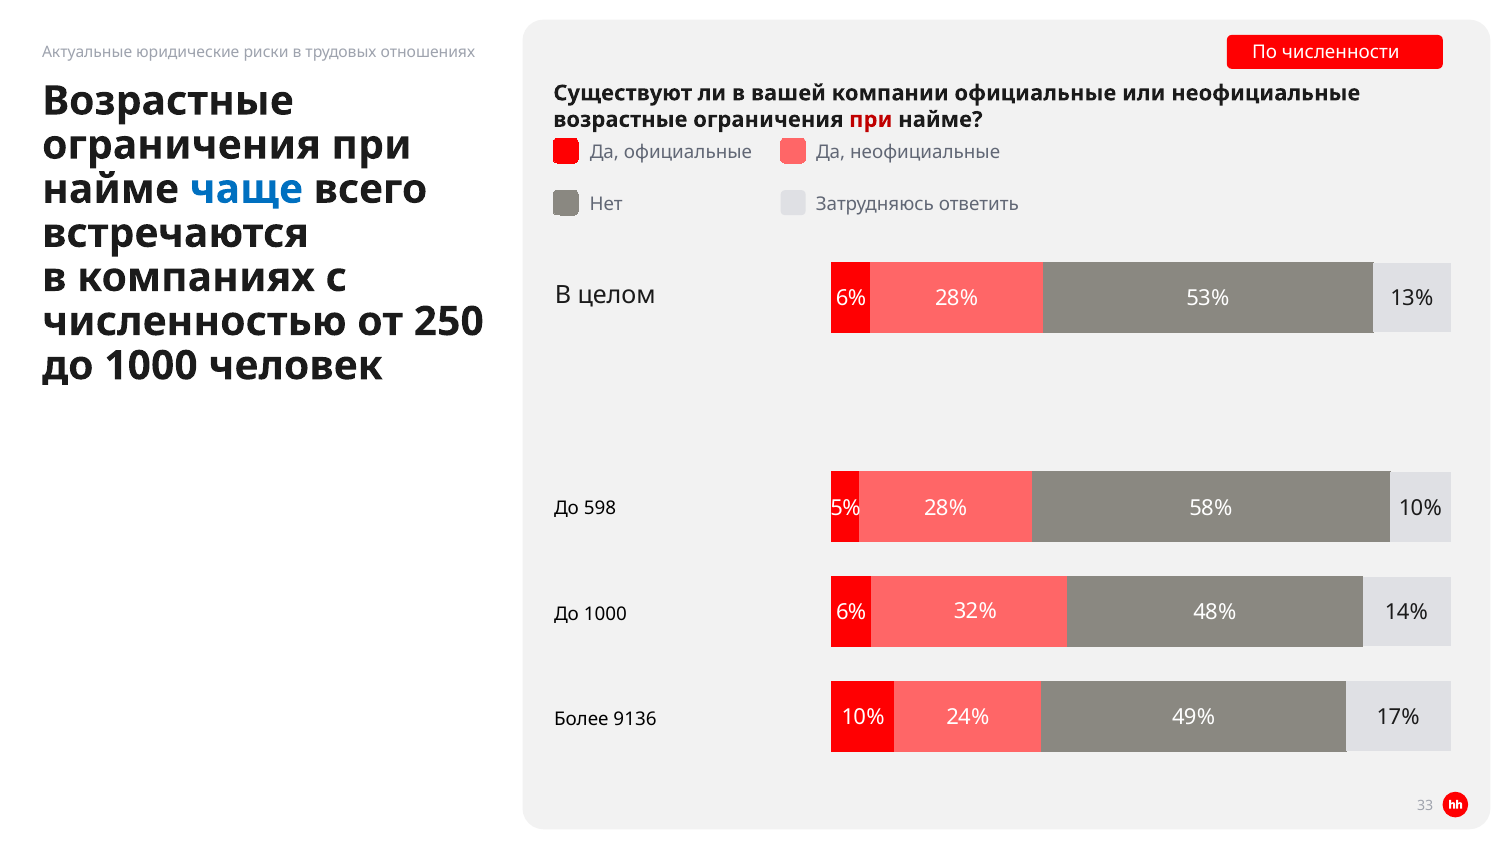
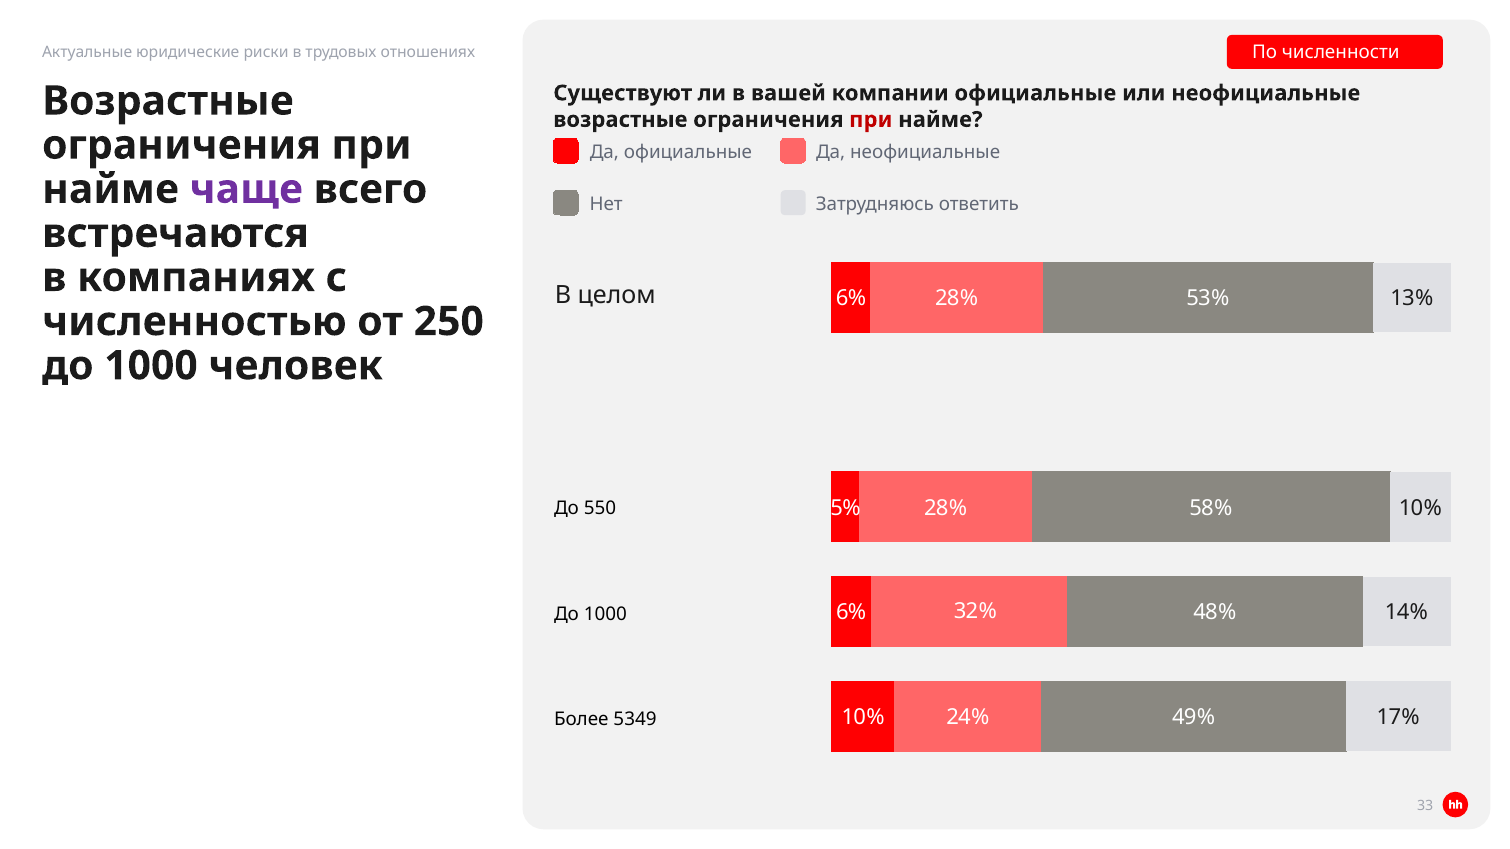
чаще colour: blue -> purple
598: 598 -> 550
9136: 9136 -> 5349
